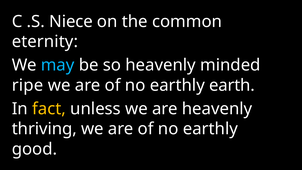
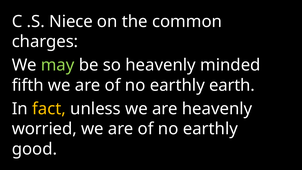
eternity: eternity -> charges
may colour: light blue -> light green
ripe: ripe -> fifth
thriving: thriving -> worried
